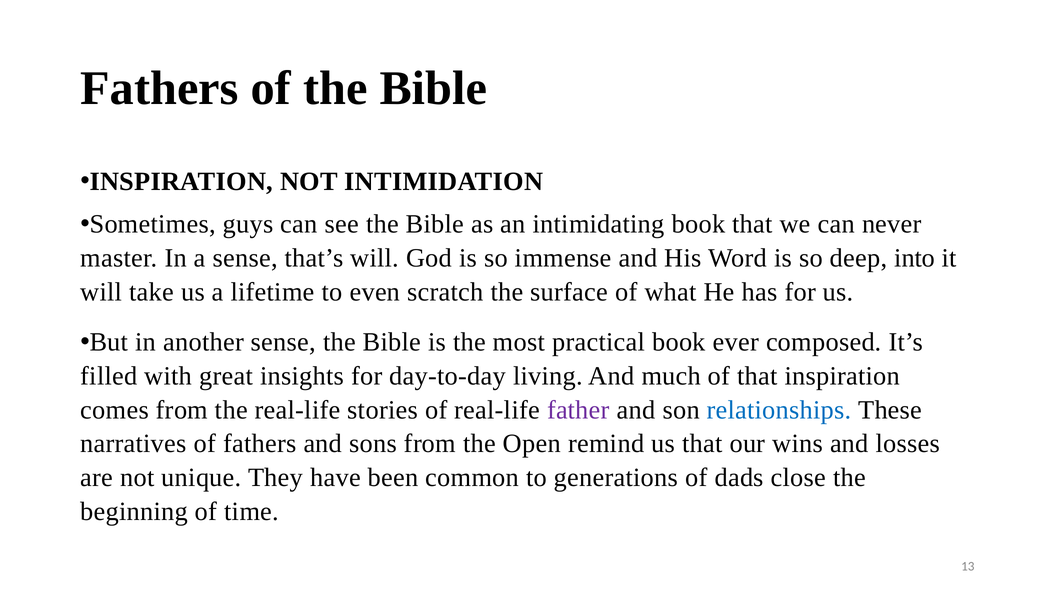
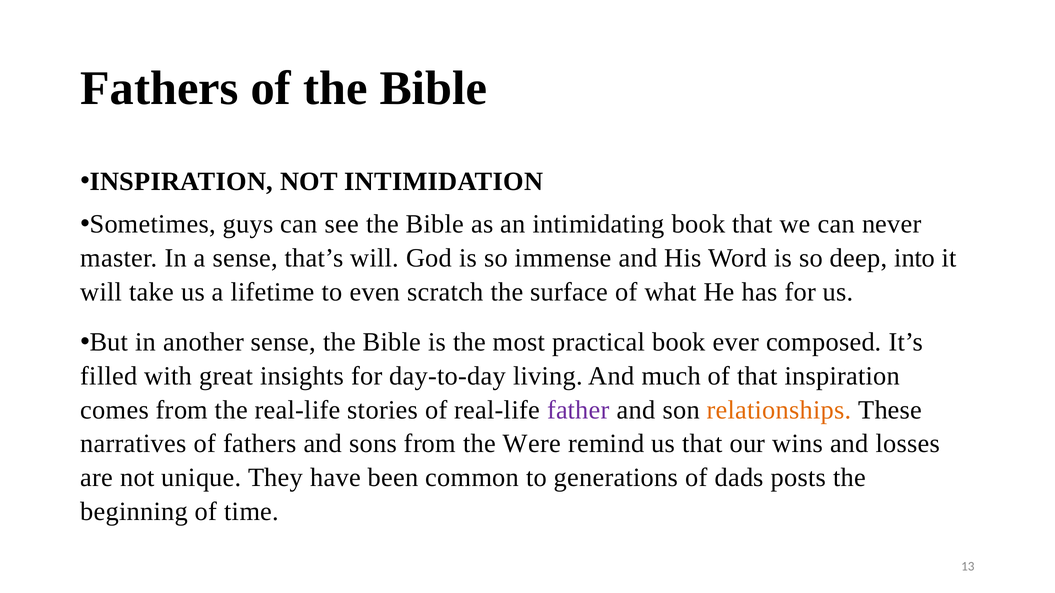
relationships colour: blue -> orange
Open: Open -> Were
close: close -> posts
